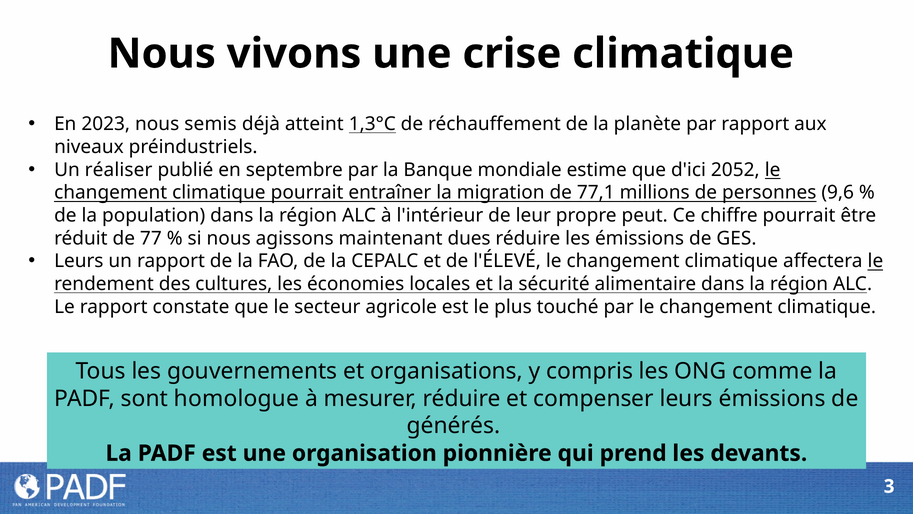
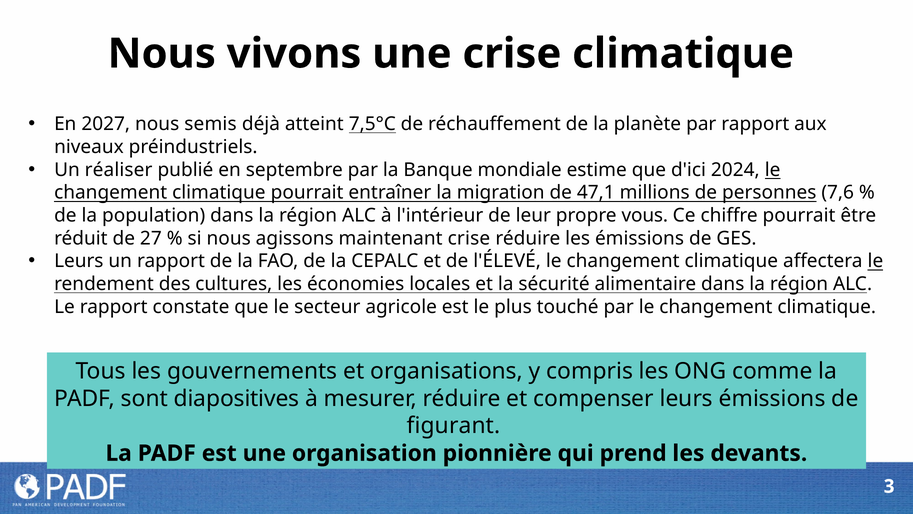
2023: 2023 -> 2027
1,3°C: 1,3°C -> 7,5°C
2052: 2052 -> 2024
77,1: 77,1 -> 47,1
9,6: 9,6 -> 7,6
peut: peut -> vous
77: 77 -> 27
maintenant dues: dues -> crise
homologue: homologue -> diapositives
générés: générés -> figurant
